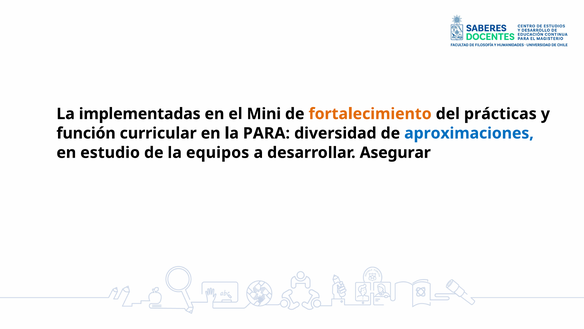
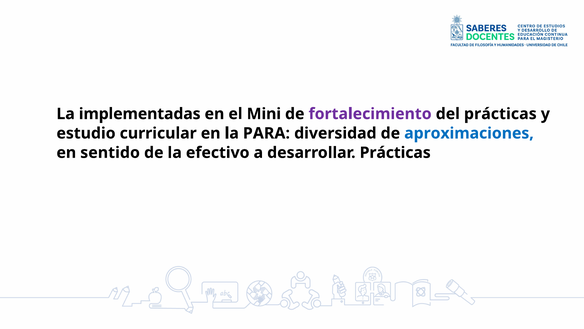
fortalecimiento colour: orange -> purple
función: función -> estudio
estudio: estudio -> sentido
equipos: equipos -> efectivo
desarrollar Asegurar: Asegurar -> Prácticas
